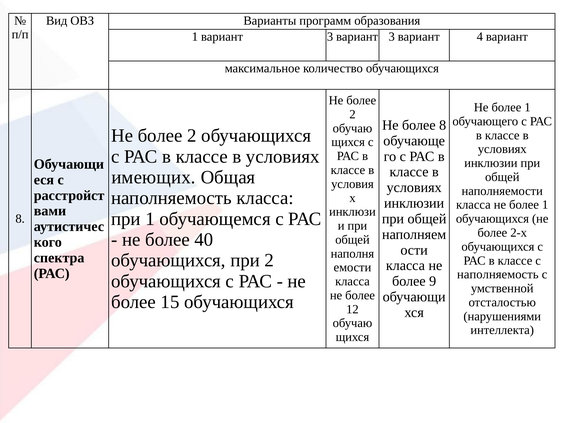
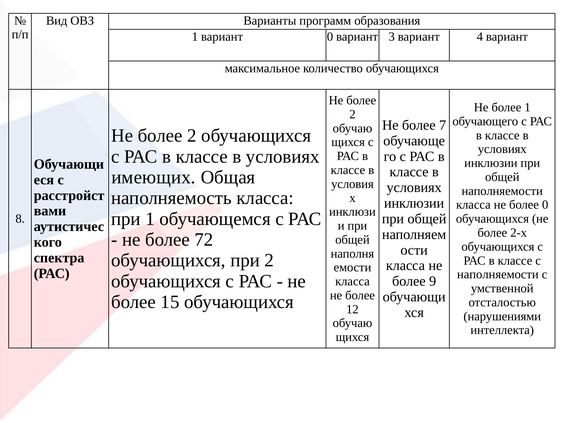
1 вариант 3: 3 -> 0
более 8: 8 -> 7
класса не более 1: 1 -> 0
40: 40 -> 72
наполняемость at (498, 274): наполняемость -> наполняемости
